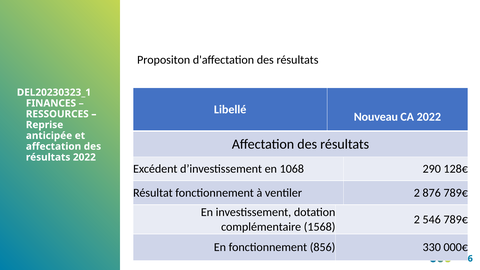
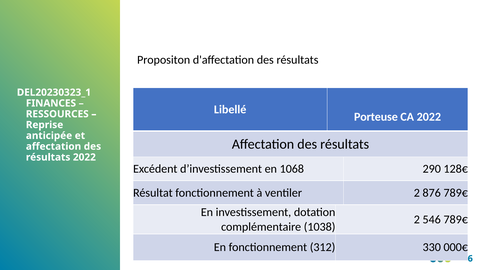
Nouveau: Nouveau -> Porteuse
1568: 1568 -> 1038
856: 856 -> 312
